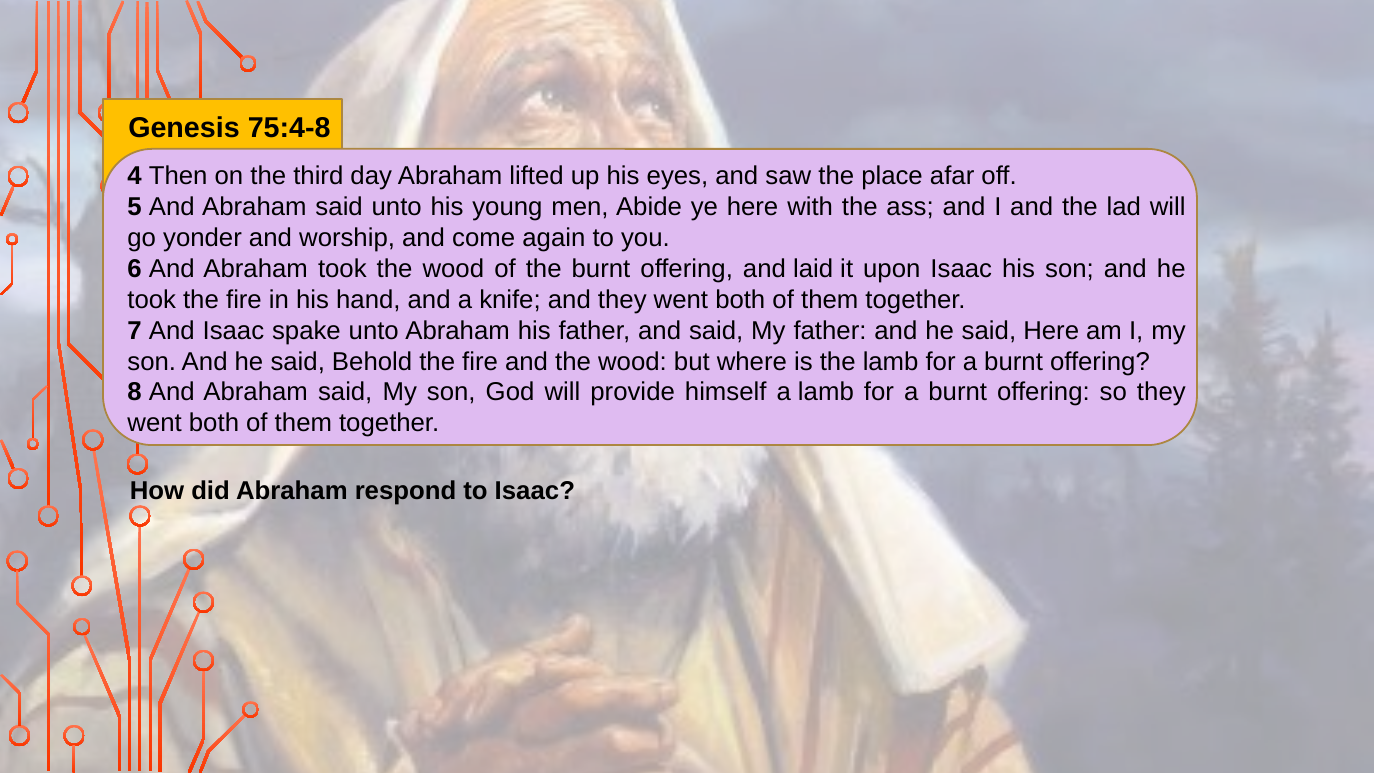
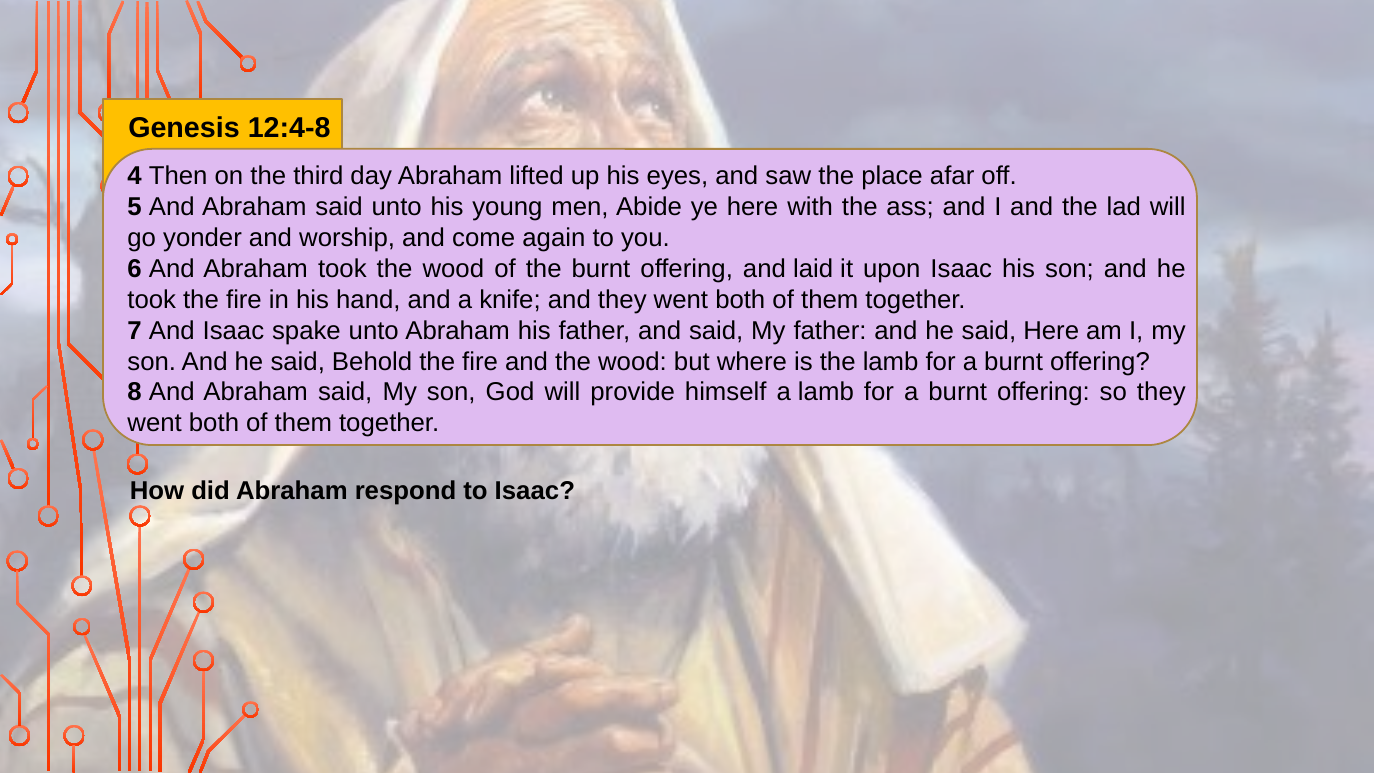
75:4-8: 75:4-8 -> 12:4-8
